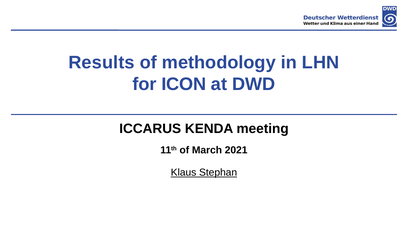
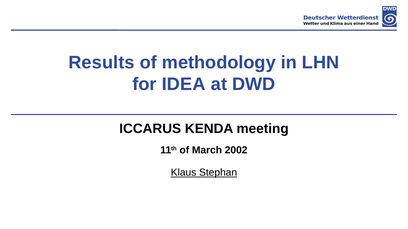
ICON: ICON -> IDEA
2021: 2021 -> 2002
